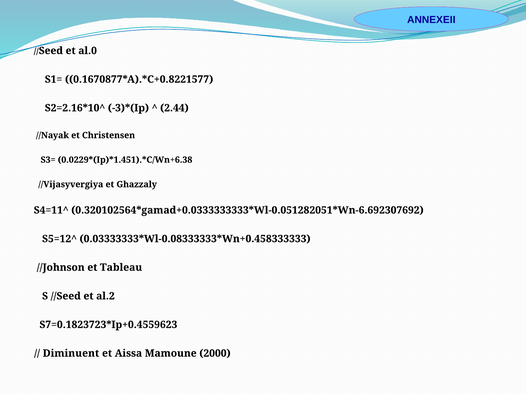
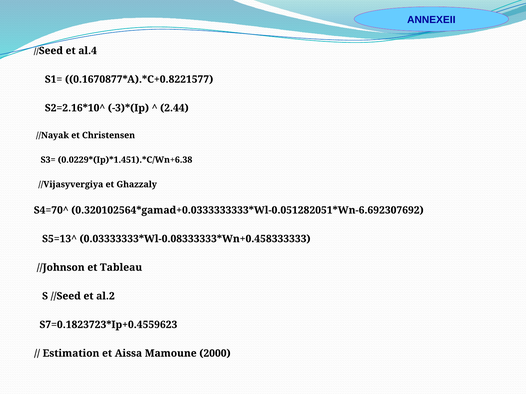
al.0: al.0 -> al.4
S4=11^: S4=11^ -> S4=70^
S5=12^: S5=12^ -> S5=13^
Diminuent: Diminuent -> Estimation
